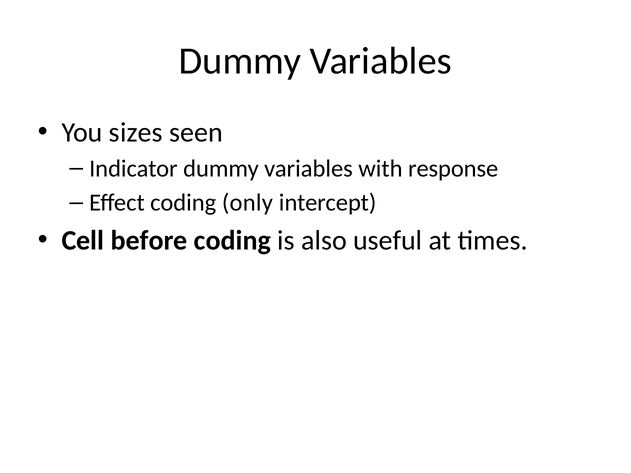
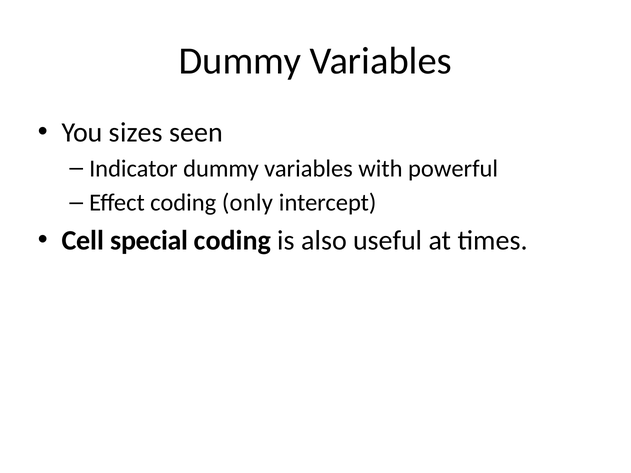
response: response -> powerful
before: before -> special
